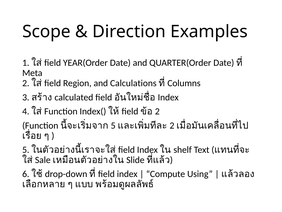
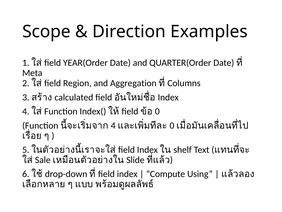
Calculations: Calculations -> Aggregation
2 at (157, 111): 2 -> 0
5 at (113, 125): 5 -> 4
2 at (172, 125): 2 -> 0
